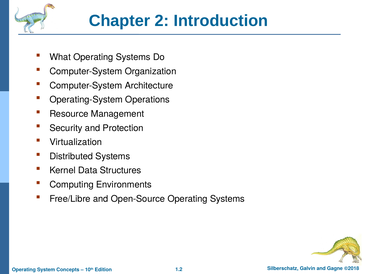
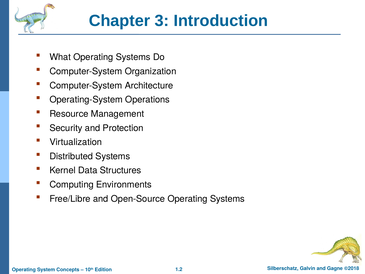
2: 2 -> 3
